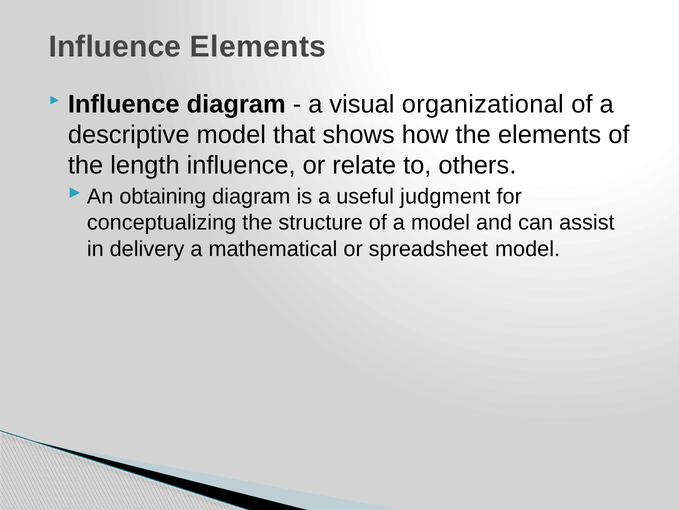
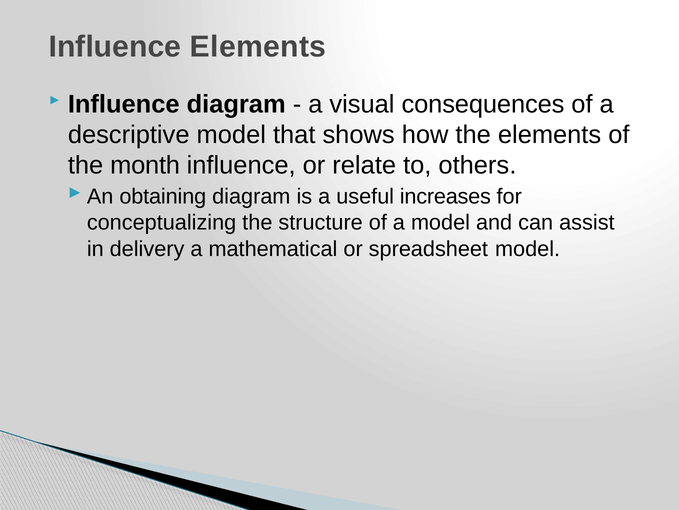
organizational: organizational -> consequences
length: length -> month
judgment: judgment -> increases
